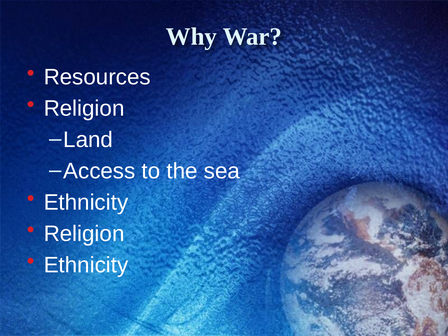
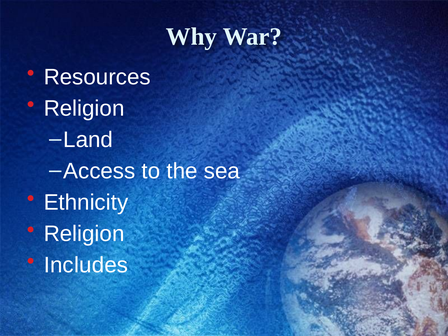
Ethnicity at (86, 265): Ethnicity -> Includes
